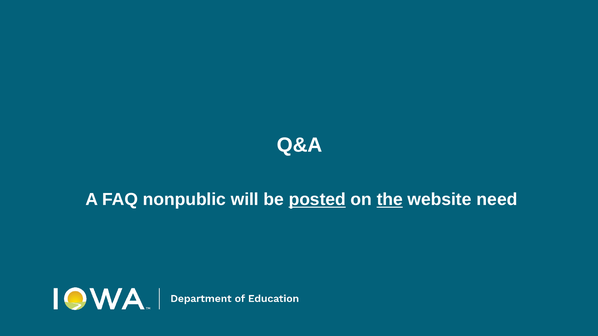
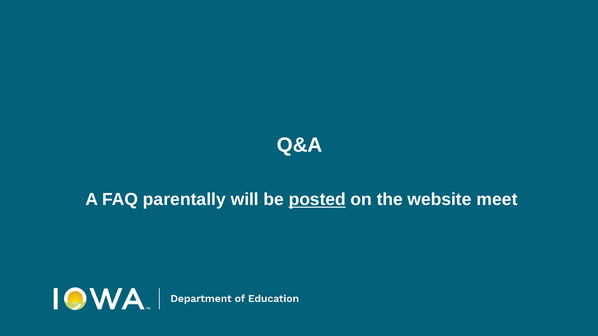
nonpublic: nonpublic -> parentally
the underline: present -> none
need: need -> meet
